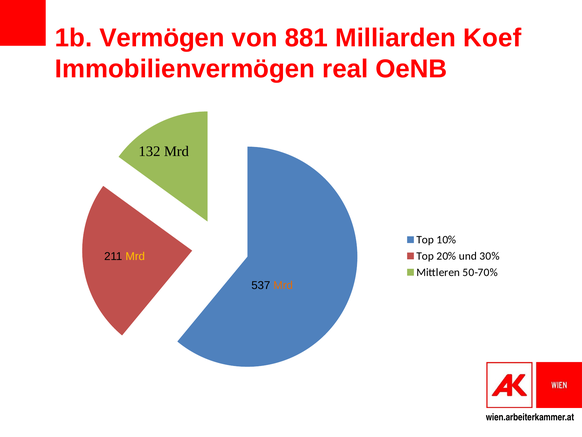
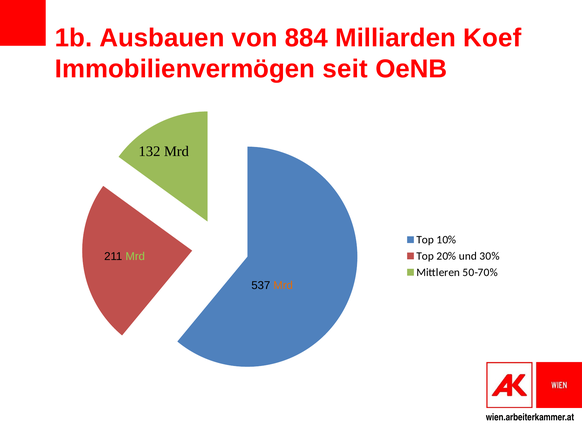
Vermögen: Vermögen -> Ausbauen
881: 881 -> 884
real: real -> seit
Mrd at (135, 256) colour: yellow -> light green
